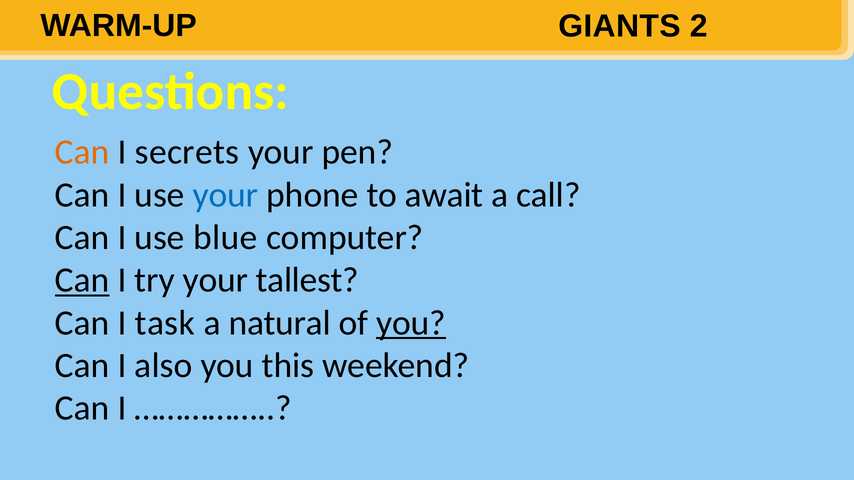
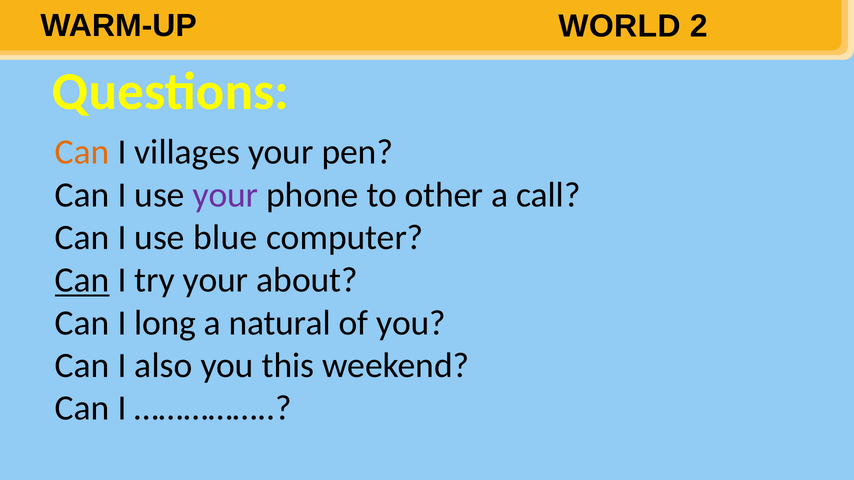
GIANTS: GIANTS -> WORLD
secrets: secrets -> villages
your at (225, 195) colour: blue -> purple
await: await -> other
tallest: tallest -> about
task: task -> long
you at (411, 323) underline: present -> none
